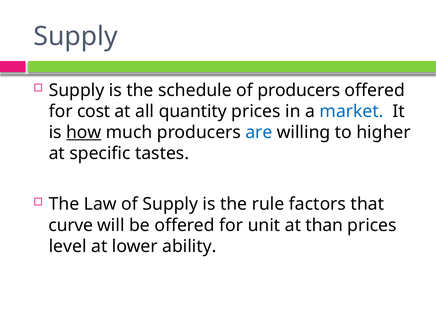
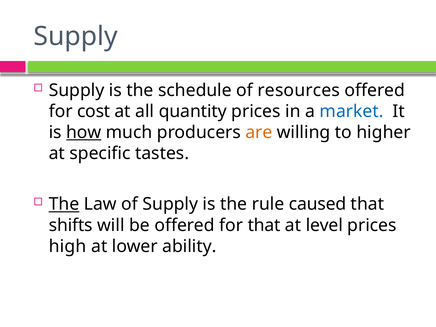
of producers: producers -> resources
are colour: blue -> orange
The at (64, 204) underline: none -> present
factors: factors -> caused
curve: curve -> shifts
for unit: unit -> that
than: than -> level
level: level -> high
